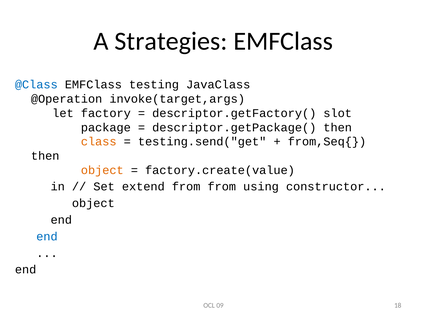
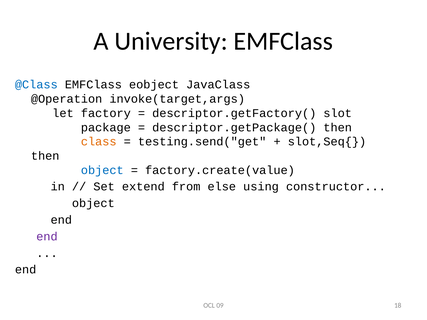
Strategies: Strategies -> University
testing: testing -> eobject
from,Seq{: from,Seq{ -> slot,Seq{
object at (102, 170) colour: orange -> blue
from from: from -> else
end at (47, 237) colour: blue -> purple
